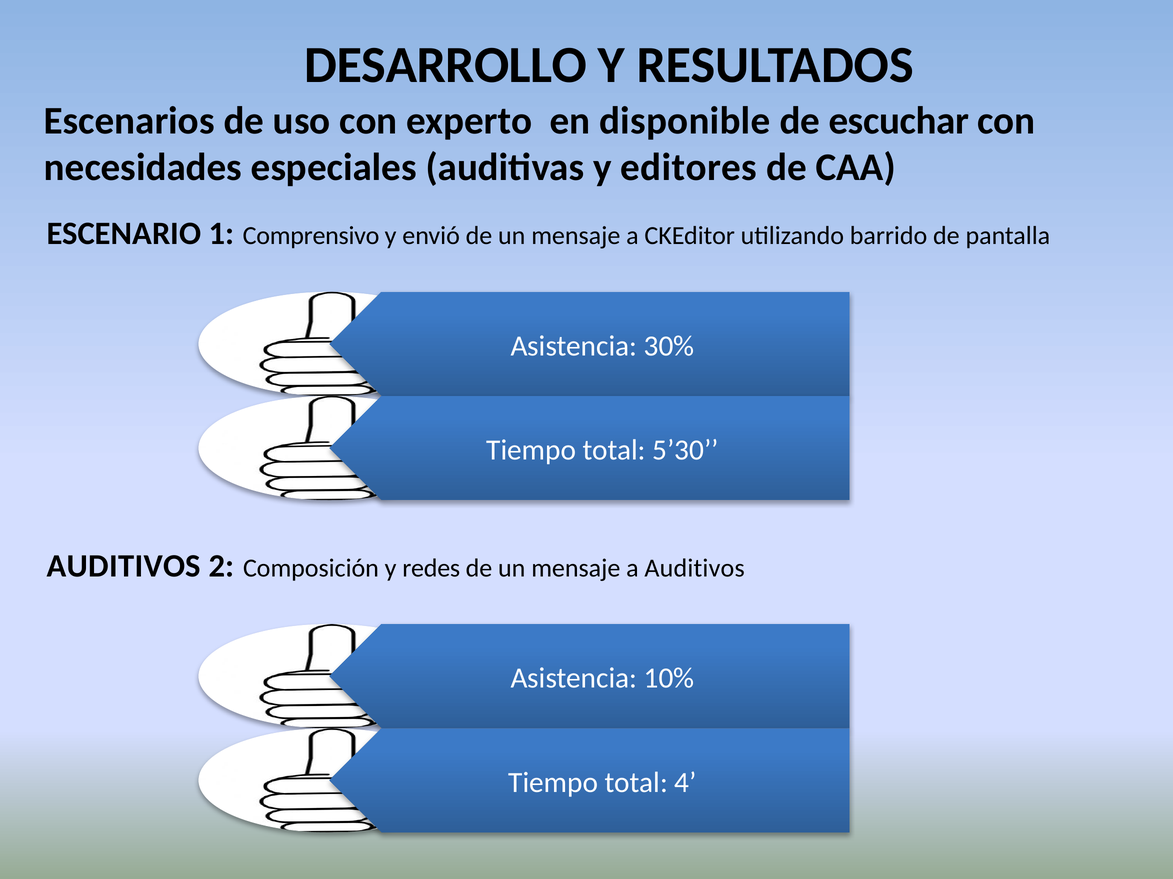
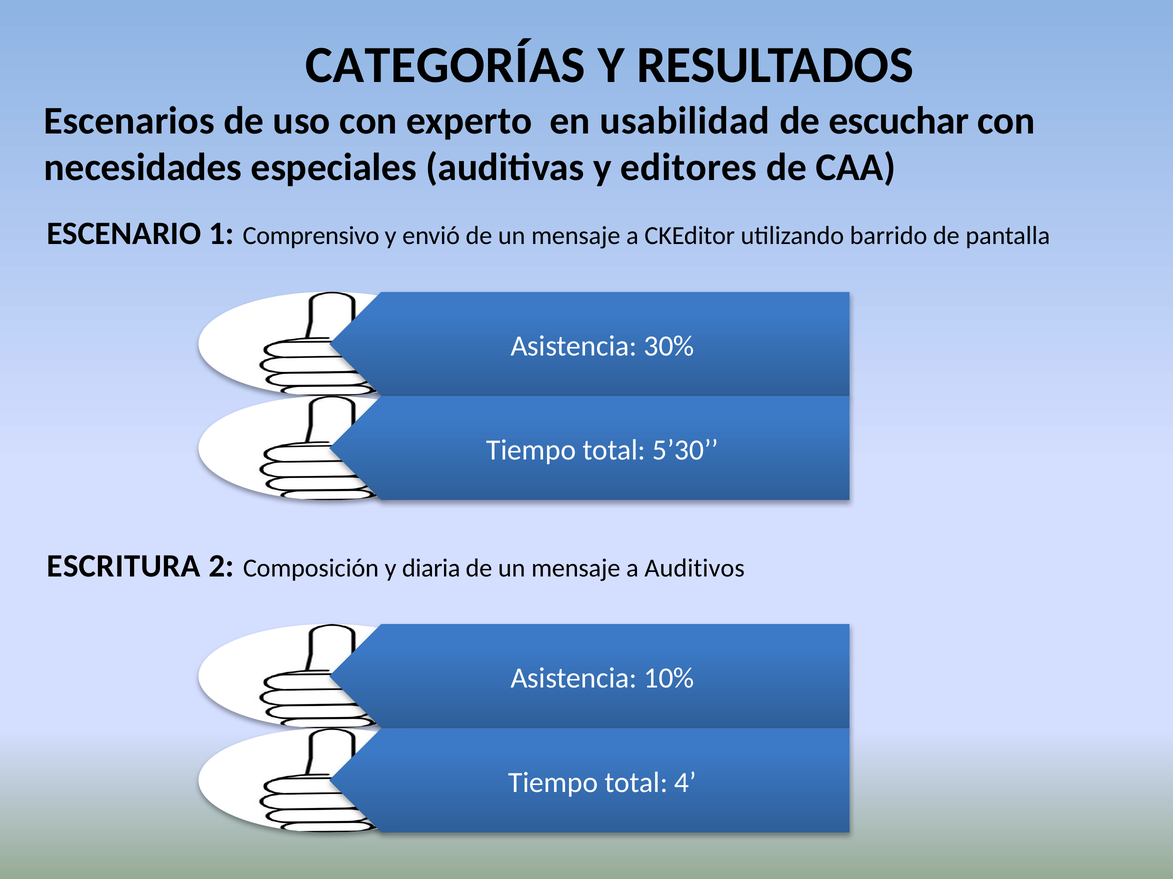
DESARROLLO: DESARROLLO -> CATEGORÍAS
disponible: disponible -> usabilidad
AUDITIVOS at (124, 566): AUDITIVOS -> ESCRITURA
redes: redes -> diaria
